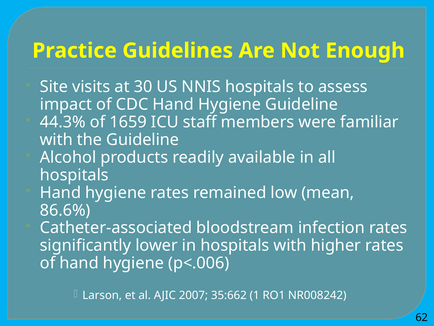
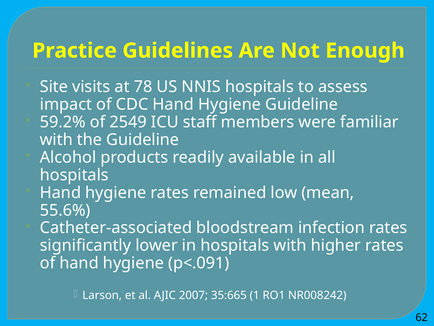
30: 30 -> 78
44.3%: 44.3% -> 59.2%
1659: 1659 -> 2549
86.6%: 86.6% -> 55.6%
p<.006: p<.006 -> p<.091
35:662: 35:662 -> 35:665
